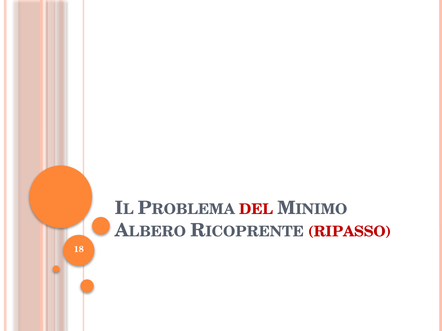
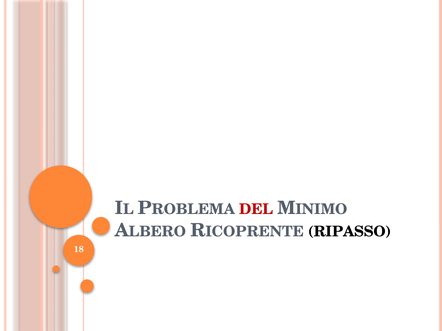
RIPASSO colour: red -> black
